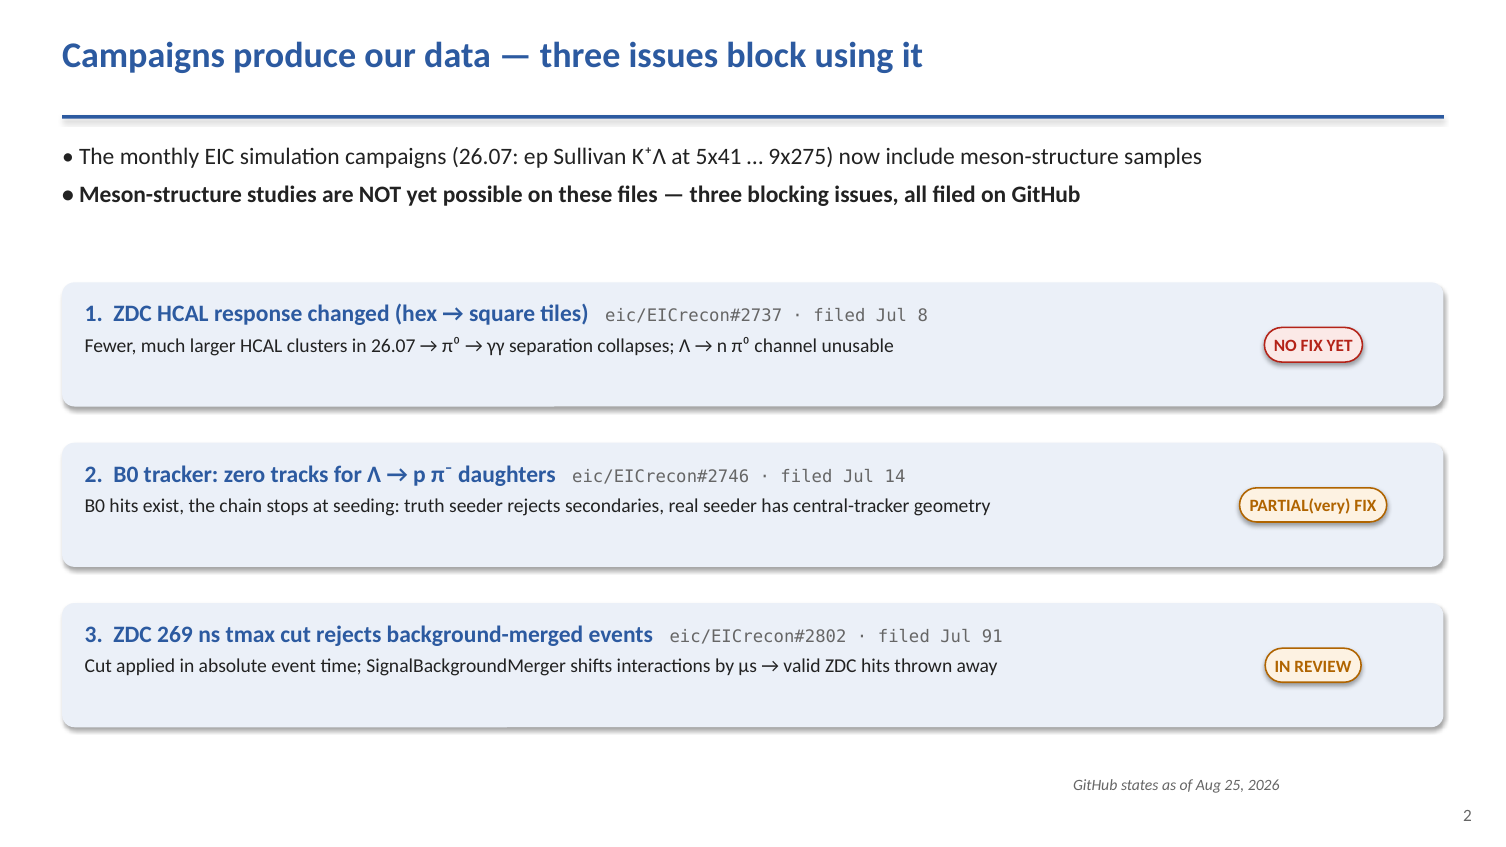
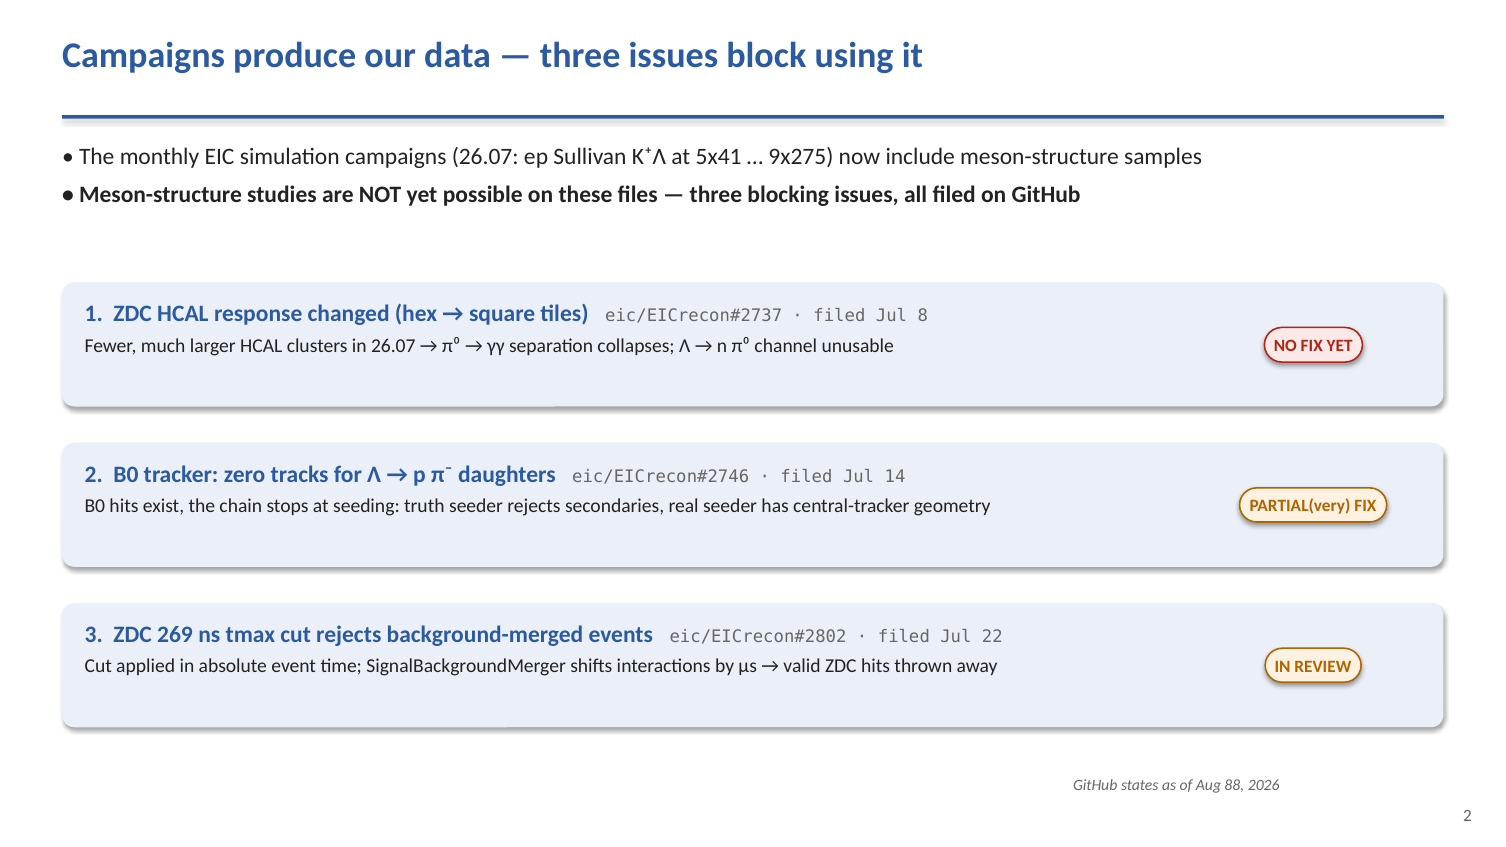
91: 91 -> 22
25: 25 -> 88
